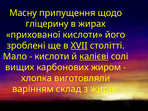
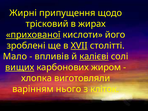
Масну: Масну -> Жирні
гліцерину: гліцерину -> трісковий
прихованої underline: none -> present
кислоти at (52, 56): кислоти -> впливів
вищих underline: none -> present
склад: склад -> нього
жирні: жирні -> кліток
